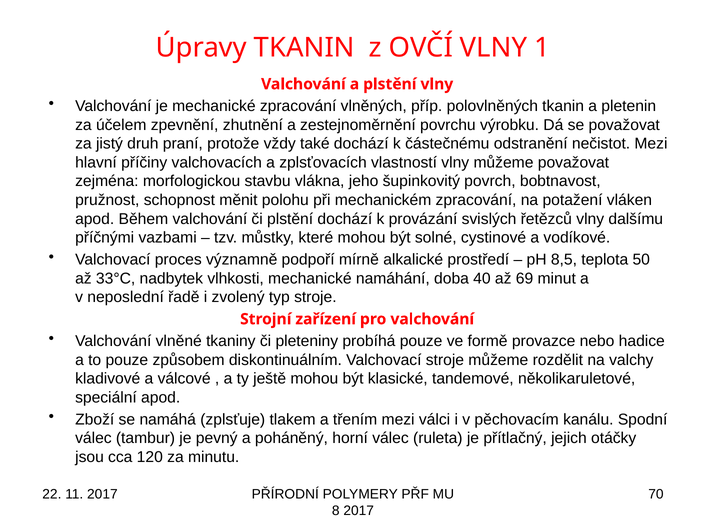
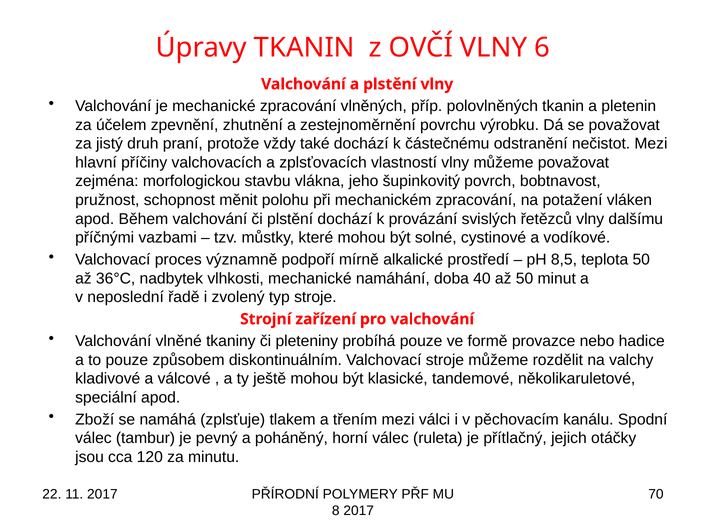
1: 1 -> 6
33°C: 33°C -> 36°C
až 69: 69 -> 50
